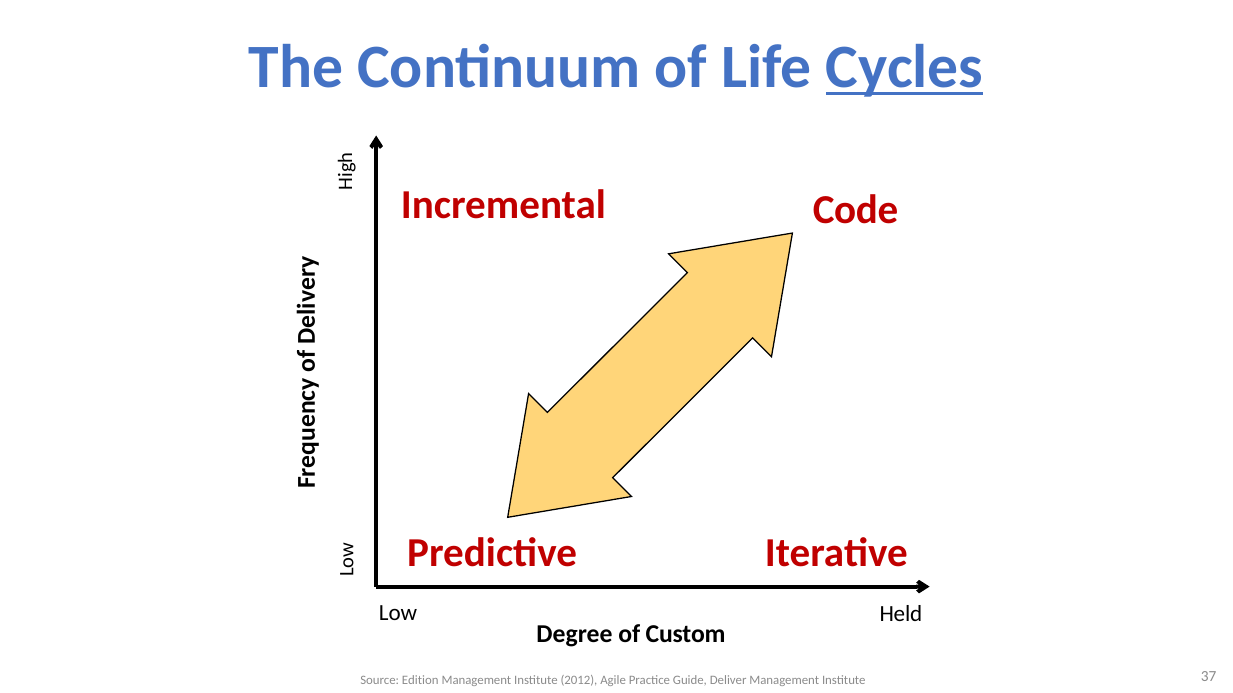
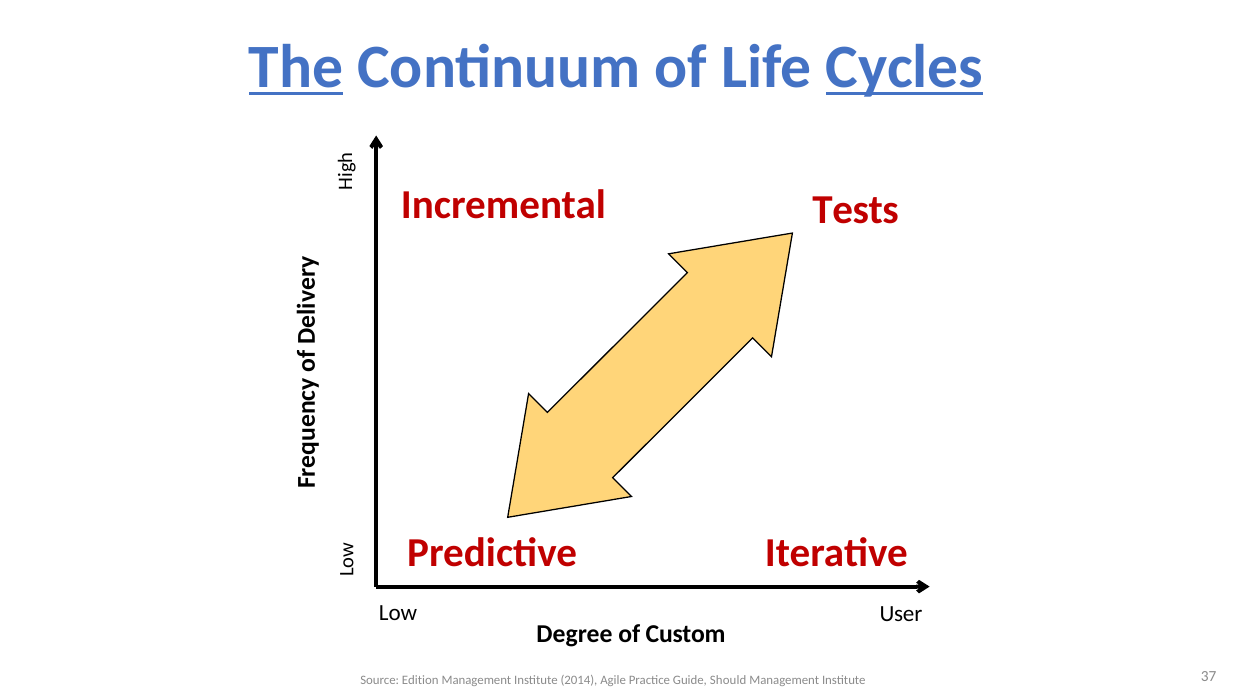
The underline: none -> present
Code: Code -> Tests
Held: Held -> User
2012: 2012 -> 2014
Deliver: Deliver -> Should
